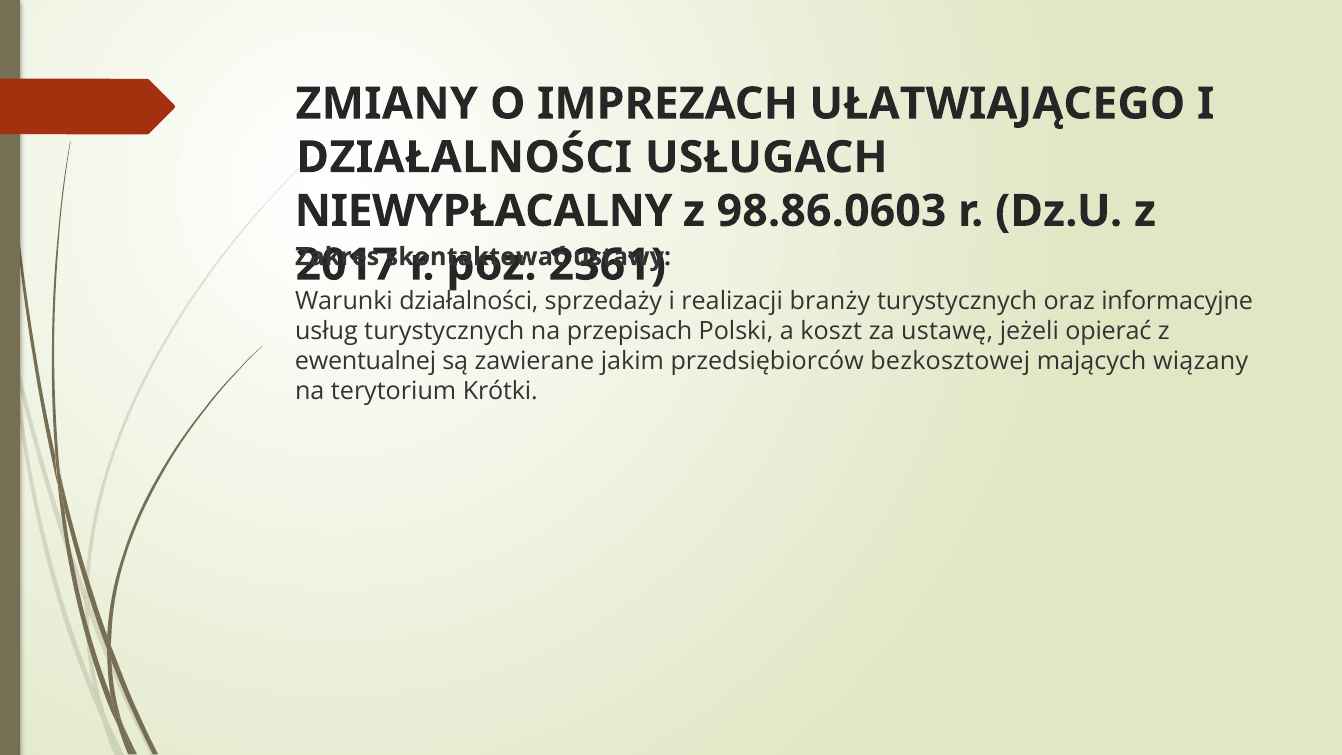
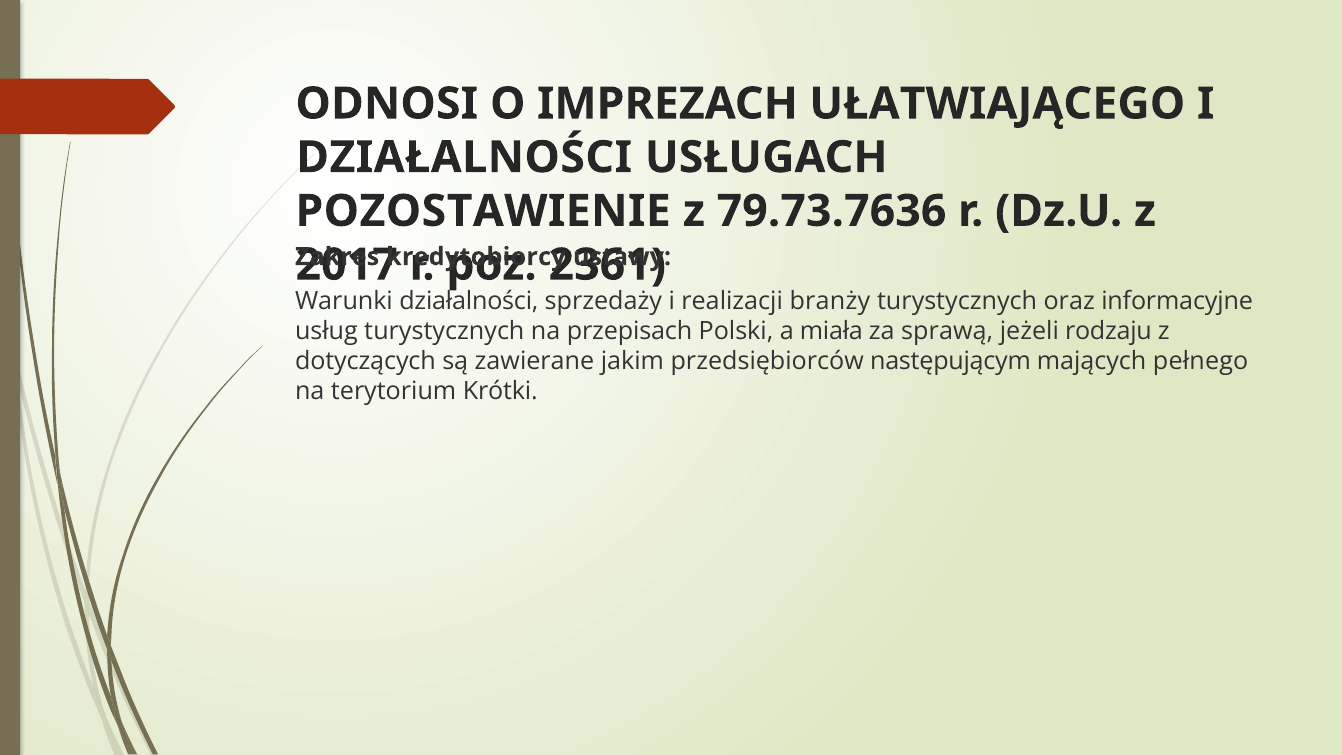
ZMIANY: ZMIANY -> ODNOSI
NIEWYPŁACALNY: NIEWYPŁACALNY -> POZOSTAWIENIE
98.86.0603: 98.86.0603 -> 79.73.7636
skontaktować: skontaktować -> kredytobiorcy
koszt: koszt -> miała
ustawę: ustawę -> sprawą
opierać: opierać -> rodzaju
ewentualnej: ewentualnej -> dotyczących
bezkosztowej: bezkosztowej -> następującym
wiązany: wiązany -> pełnego
